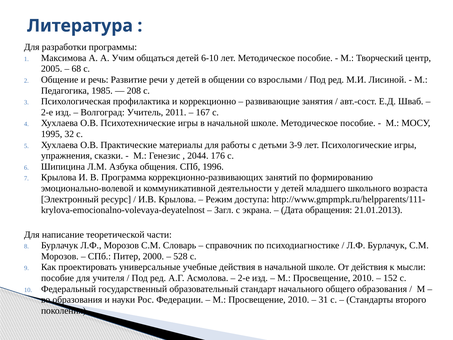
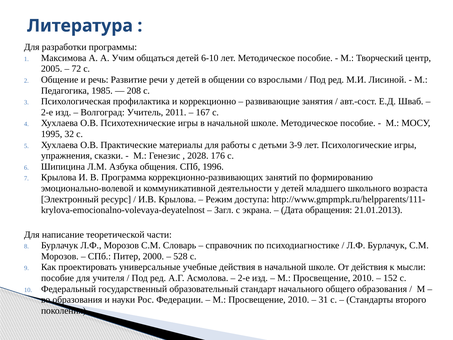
68: 68 -> 72
2044: 2044 -> 2028
